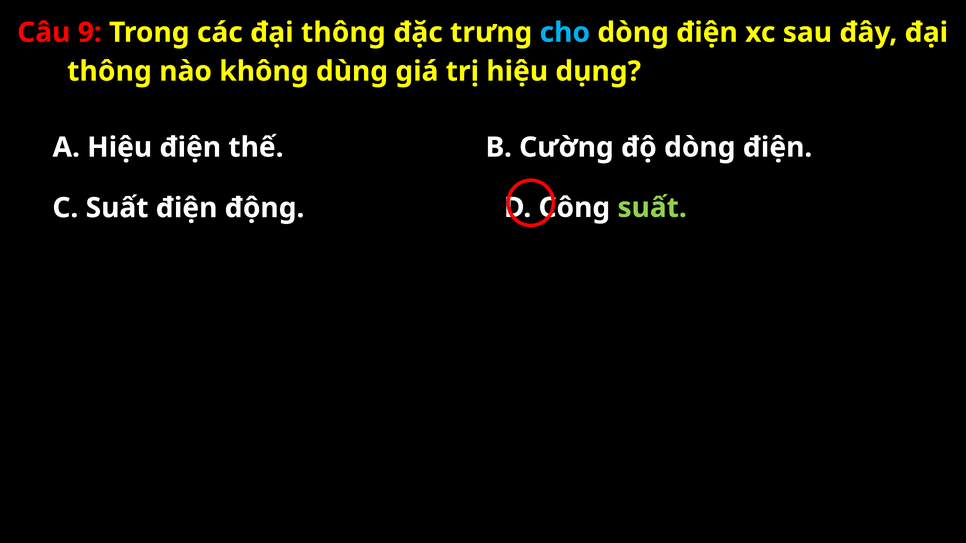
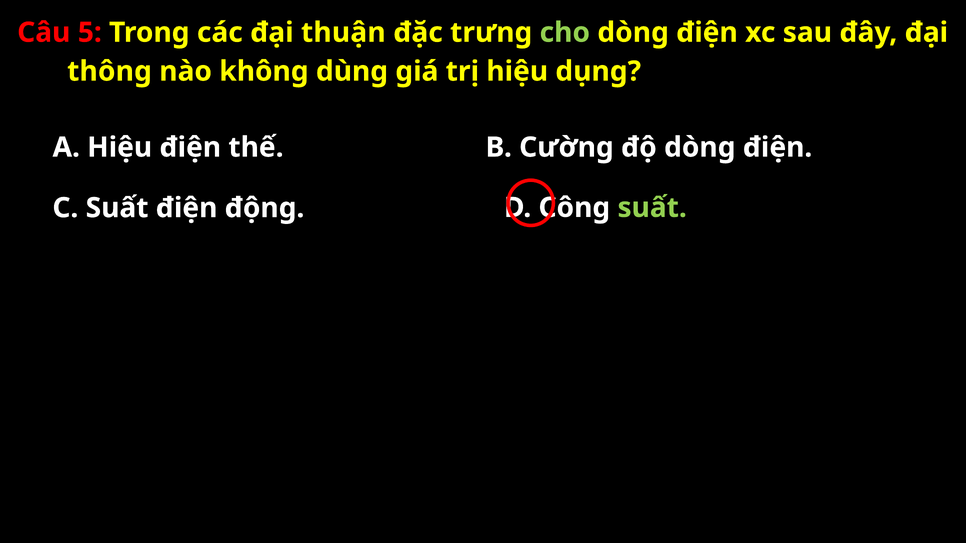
9: 9 -> 5
các đại thông: thông -> thuận
cho colour: light blue -> light green
